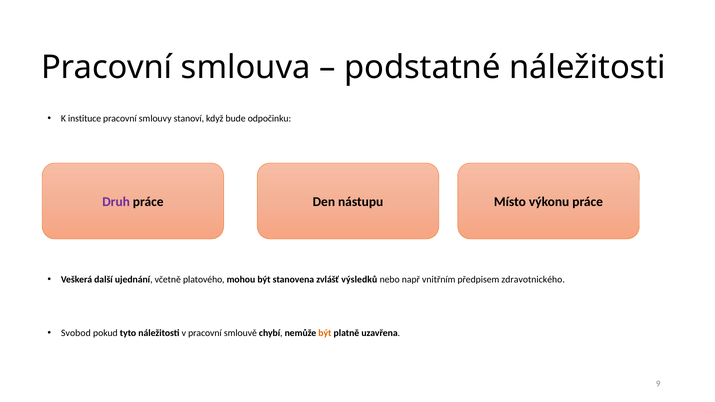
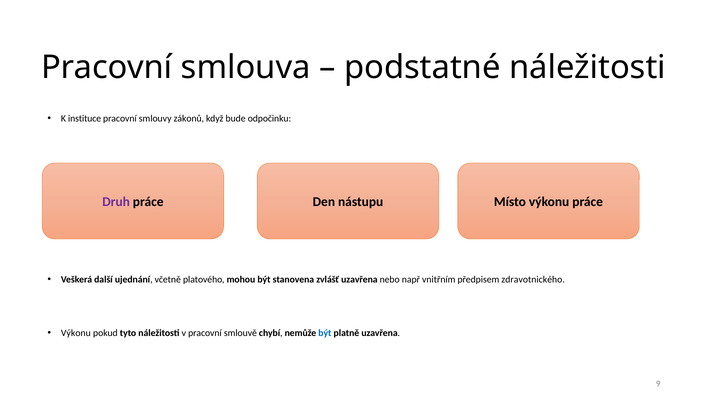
stanoví: stanoví -> zákonů
zvlášť výsledků: výsledků -> uzavřena
Svobod at (76, 333): Svobod -> Výkonu
být at (325, 333) colour: orange -> blue
